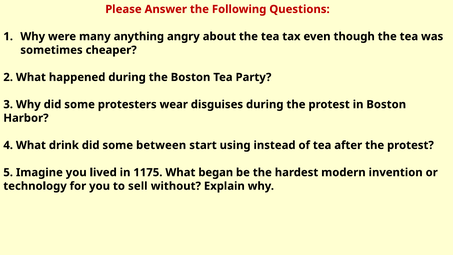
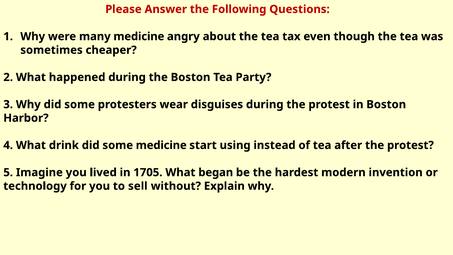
many anything: anything -> medicine
some between: between -> medicine
1175: 1175 -> 1705
